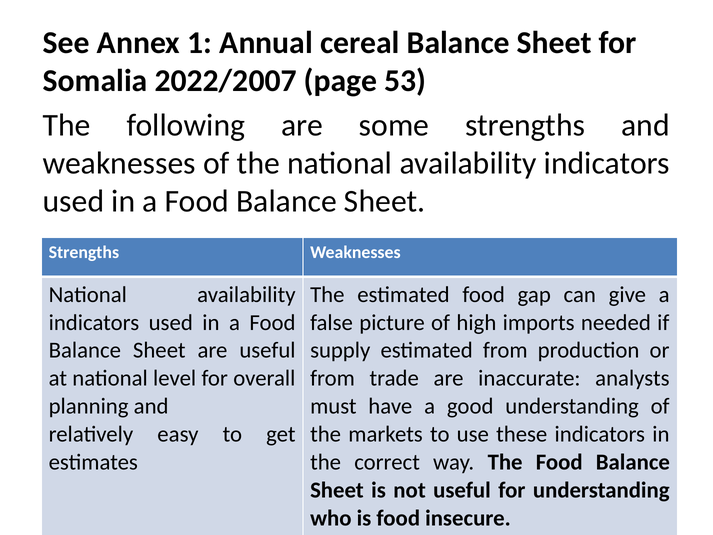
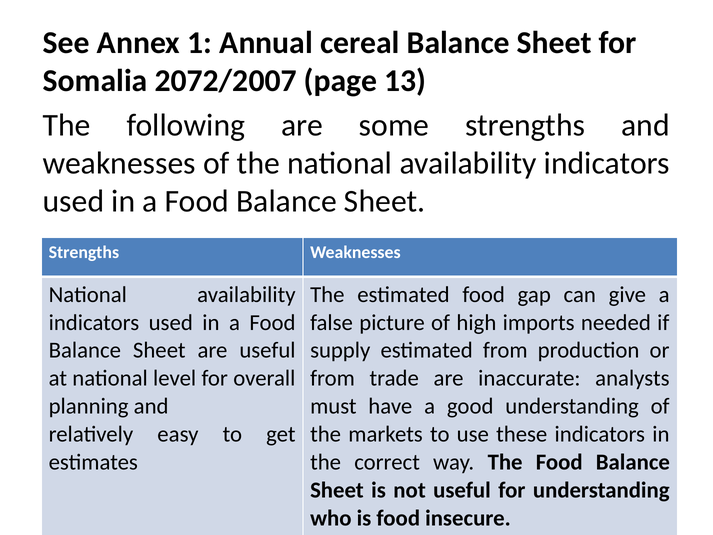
2022/2007: 2022/2007 -> 2072/2007
53: 53 -> 13
